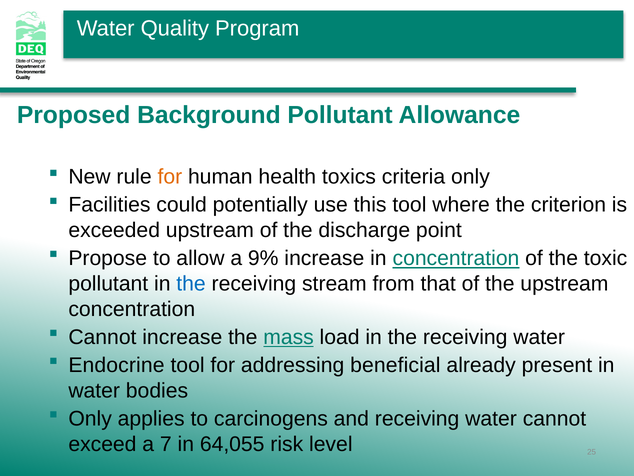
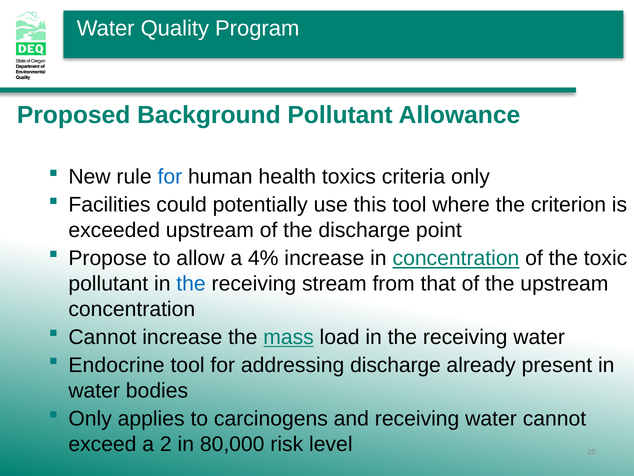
for at (170, 177) colour: orange -> blue
9%: 9% -> 4%
addressing beneficial: beneficial -> discharge
7: 7 -> 2
64,055: 64,055 -> 80,000
